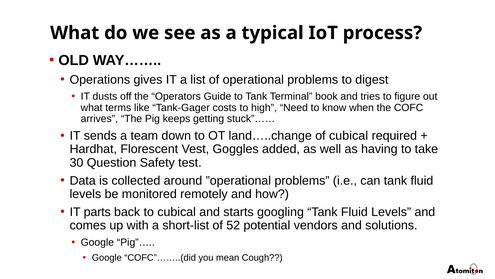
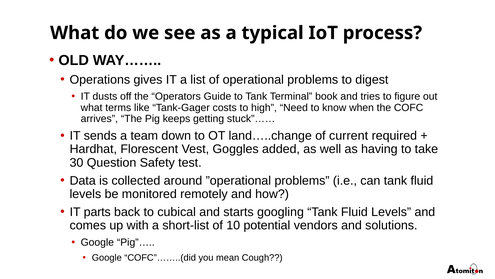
of cubical: cubical -> current
52: 52 -> 10
